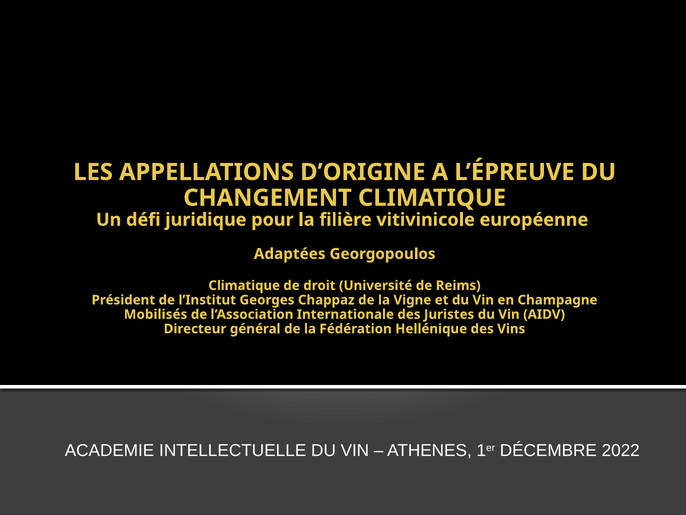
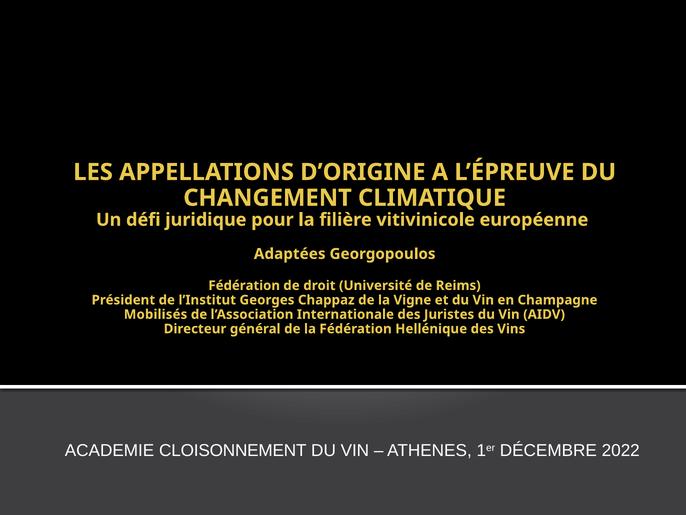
Climatique at (244, 285): Climatique -> Fédération
INTELLECTUELLE: INTELLECTUELLE -> CLOISONNEMENT
